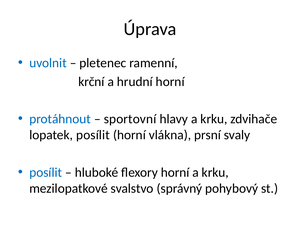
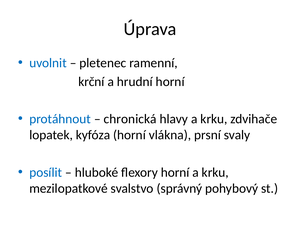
sportovní: sportovní -> chronická
lopatek posílit: posílit -> kyfóza
